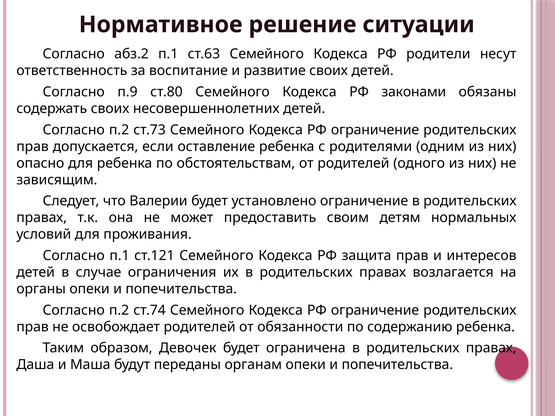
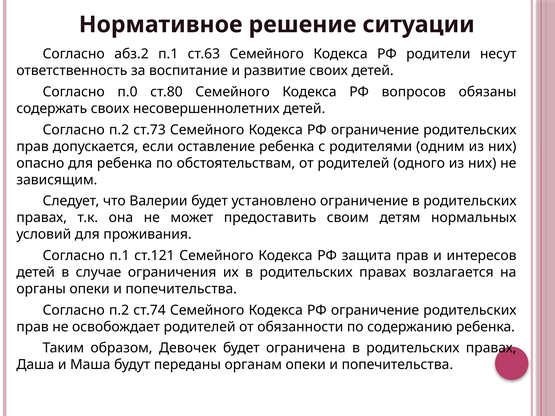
п.9: п.9 -> п.0
законами: законами -> вопросов
